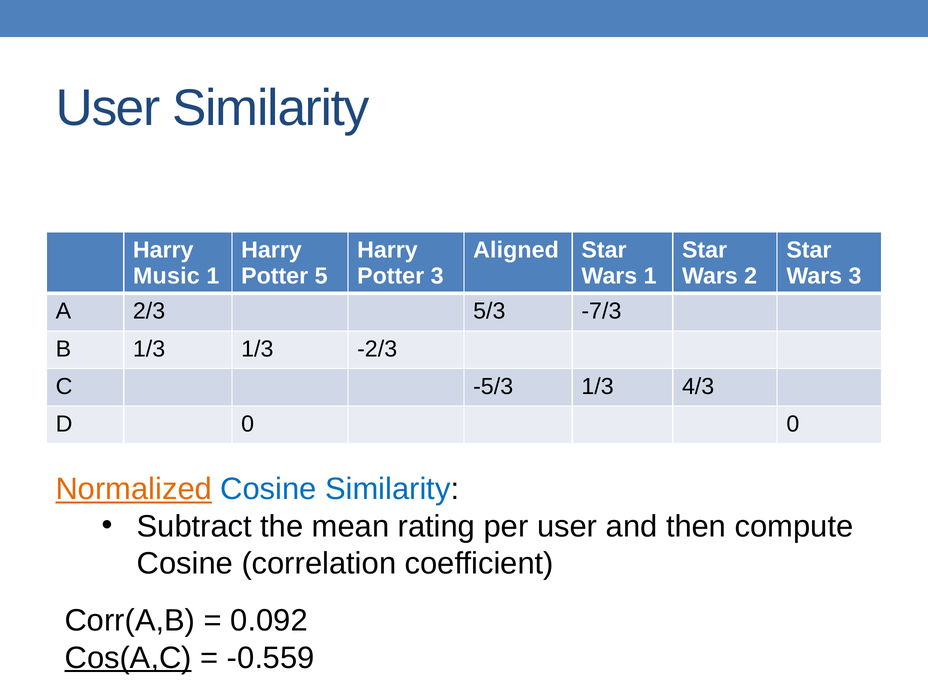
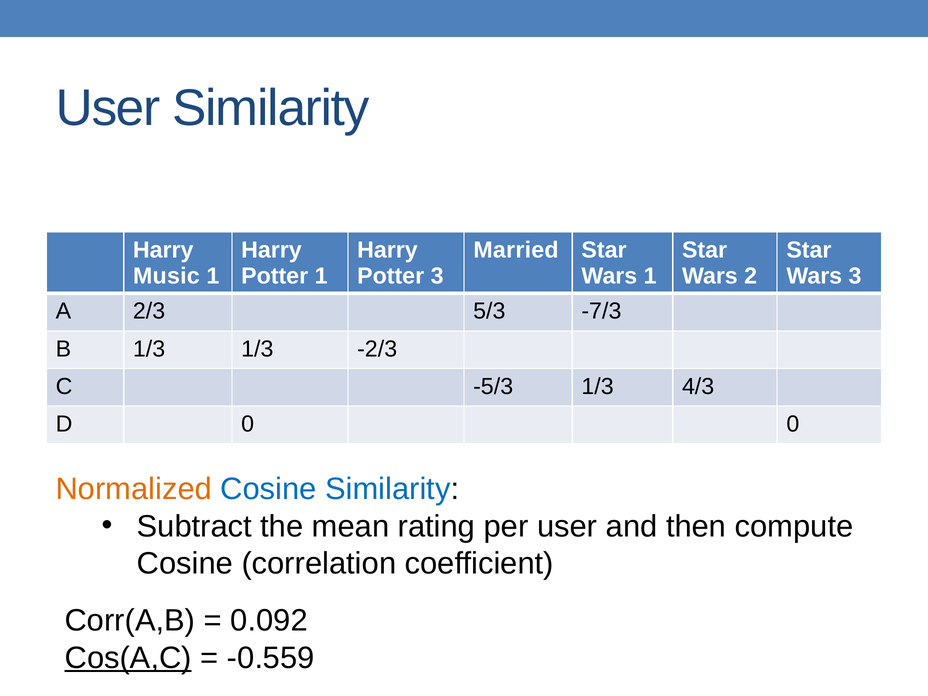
Aligned: Aligned -> Married
Potter 5: 5 -> 1
Normalized underline: present -> none
